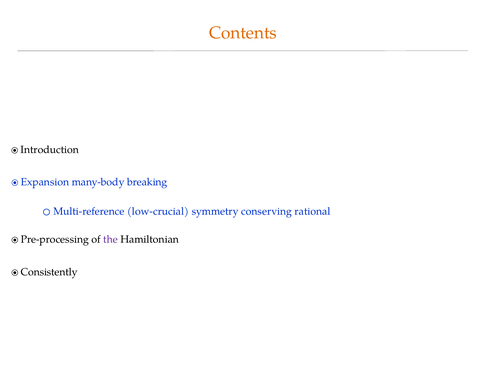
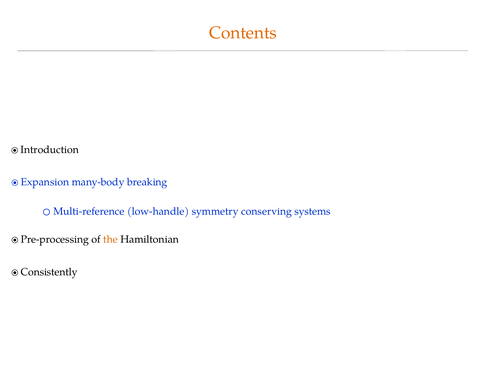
low-crucial: low-crucial -> low-handle
rational: rational -> systems
the colour: purple -> orange
